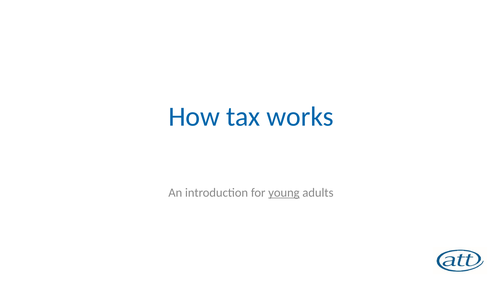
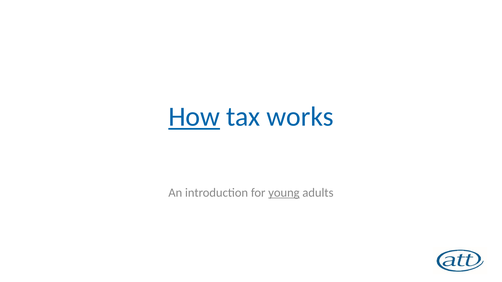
How underline: none -> present
